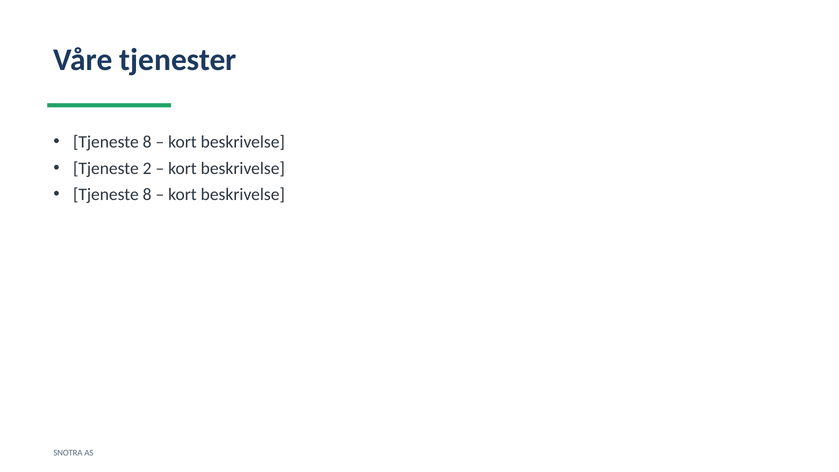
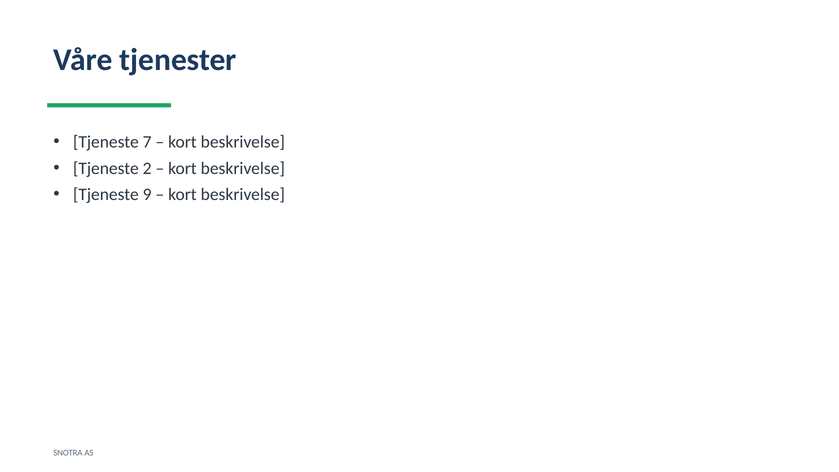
8 at (147, 142): 8 -> 7
8 at (147, 195): 8 -> 9
